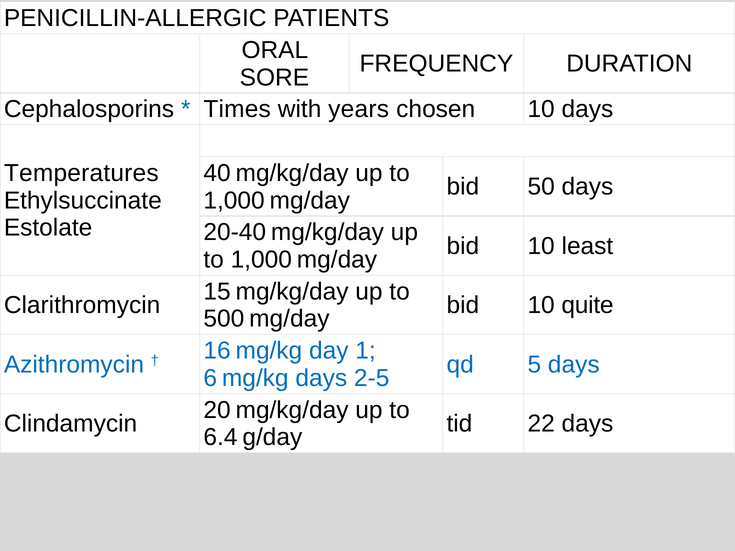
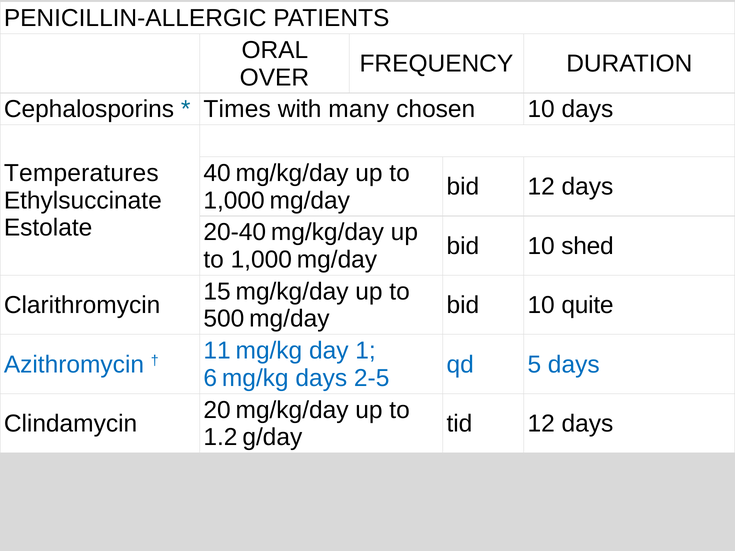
SORE: SORE -> OVER
years: years -> many
bid 50: 50 -> 12
least: least -> shed
16: 16 -> 11
tid 22: 22 -> 12
6.4: 6.4 -> 1.2
